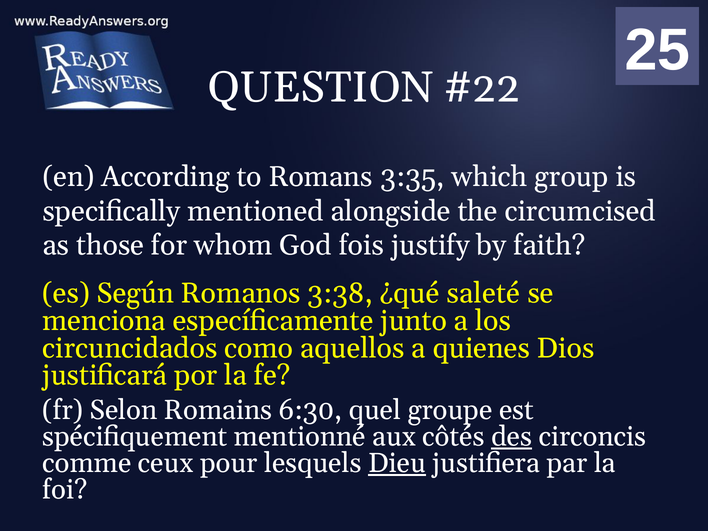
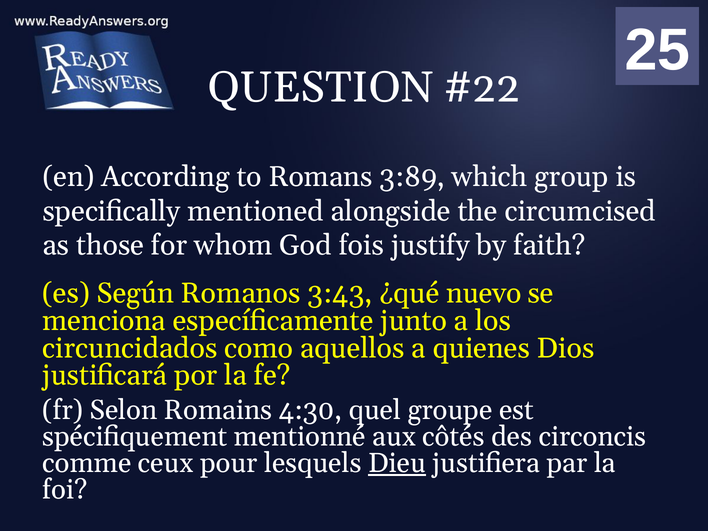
3:35: 3:35 -> 3:89
3:38: 3:38 -> 3:43
saleté: saleté -> nuevo
6:30: 6:30 -> 4:30
des underline: present -> none
